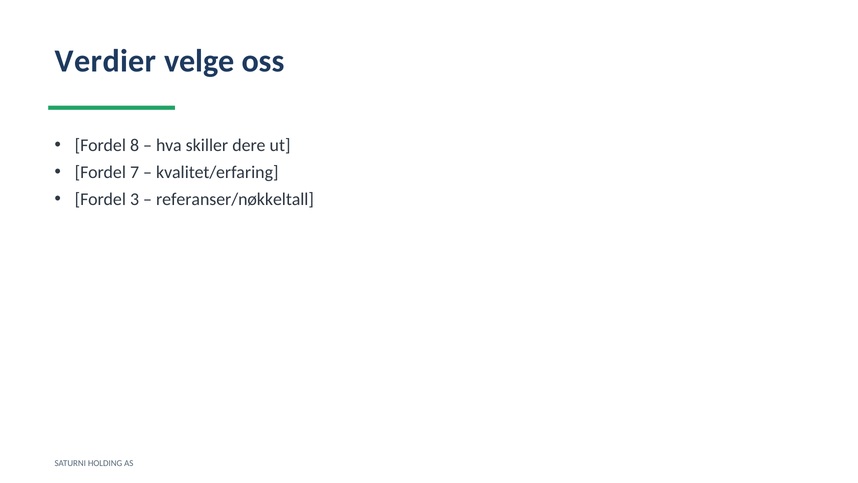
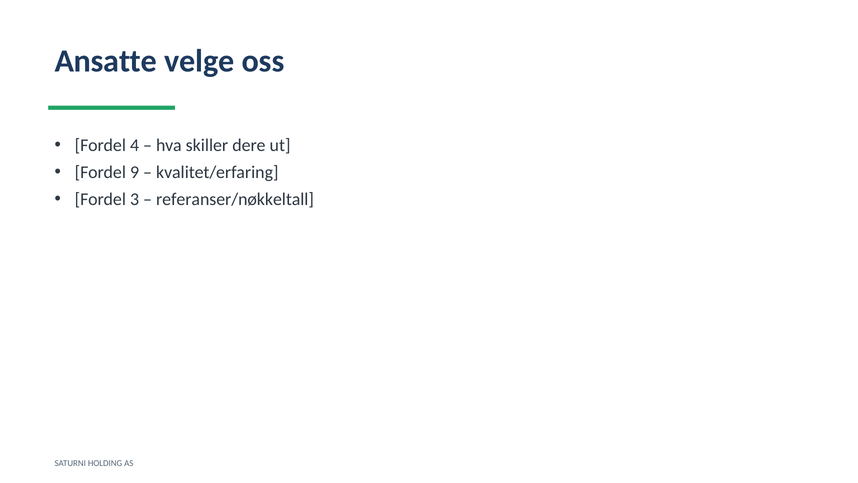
Verdier: Verdier -> Ansatte
8: 8 -> 4
7: 7 -> 9
